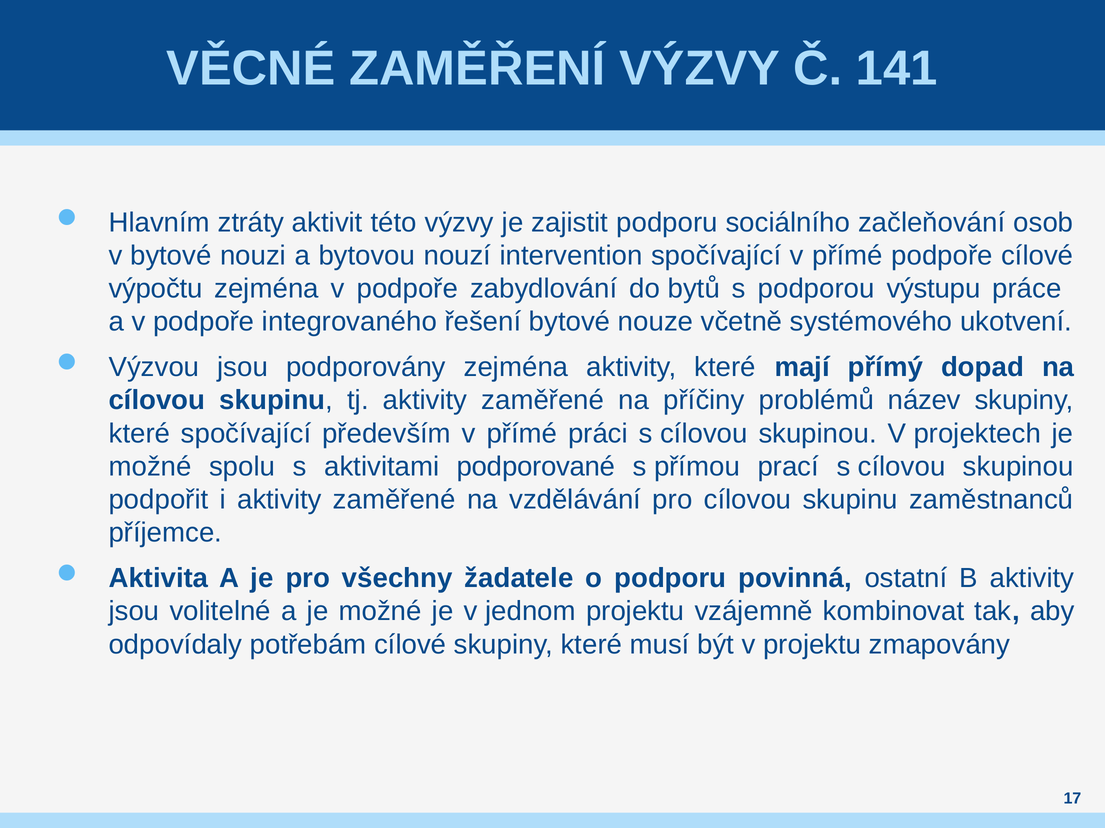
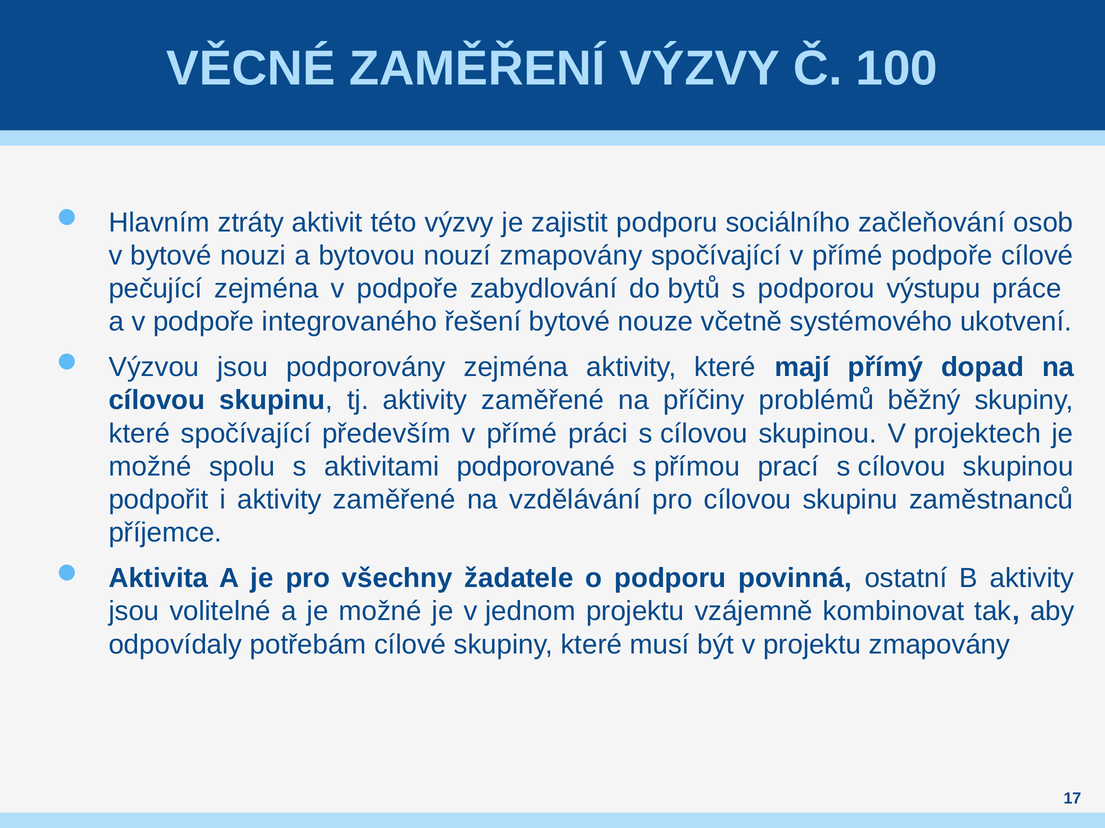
141: 141 -> 100
nouzí intervention: intervention -> zmapovány
výpočtu: výpočtu -> pečující
název: název -> běžný
